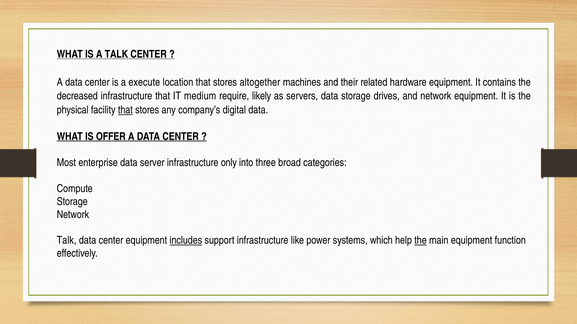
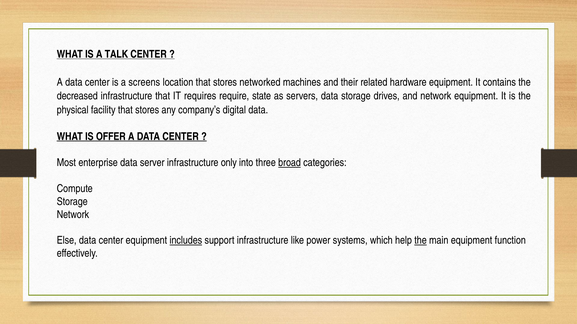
execute: execute -> screens
altogether: altogether -> networked
medium: medium -> requires
likely: likely -> state
that at (125, 110) underline: present -> none
broad underline: none -> present
Talk at (67, 241): Talk -> Else
